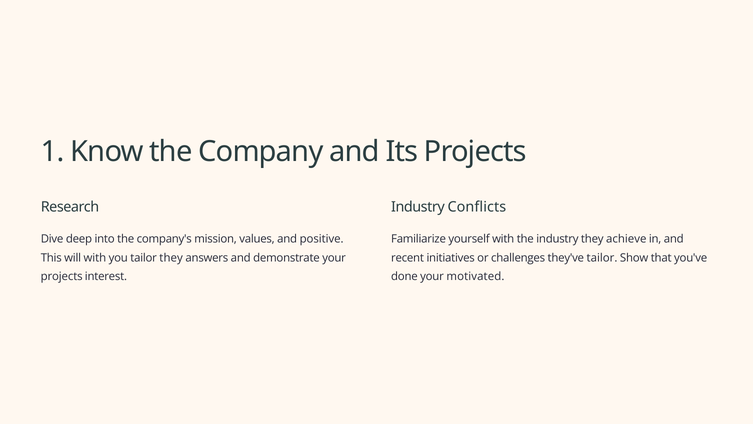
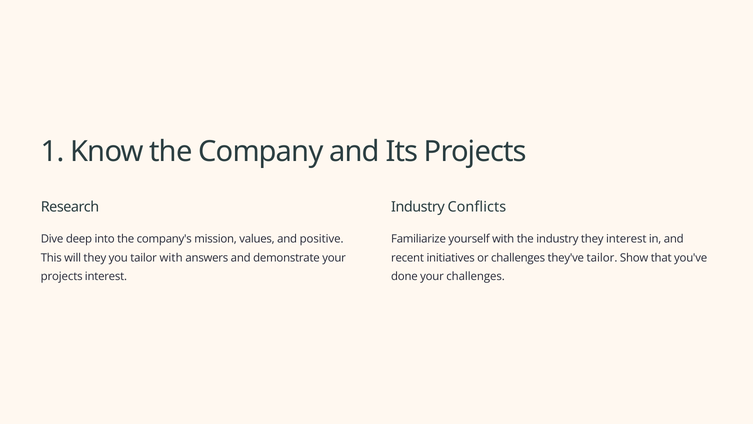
they achieve: achieve -> interest
will with: with -> they
tailor they: they -> with
your motivated: motivated -> challenges
